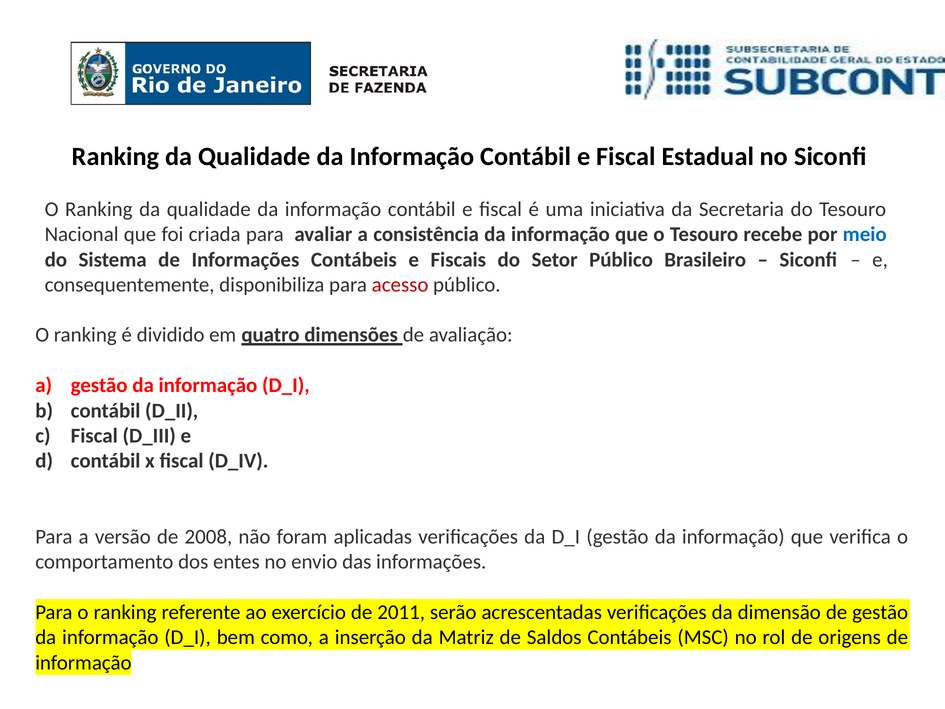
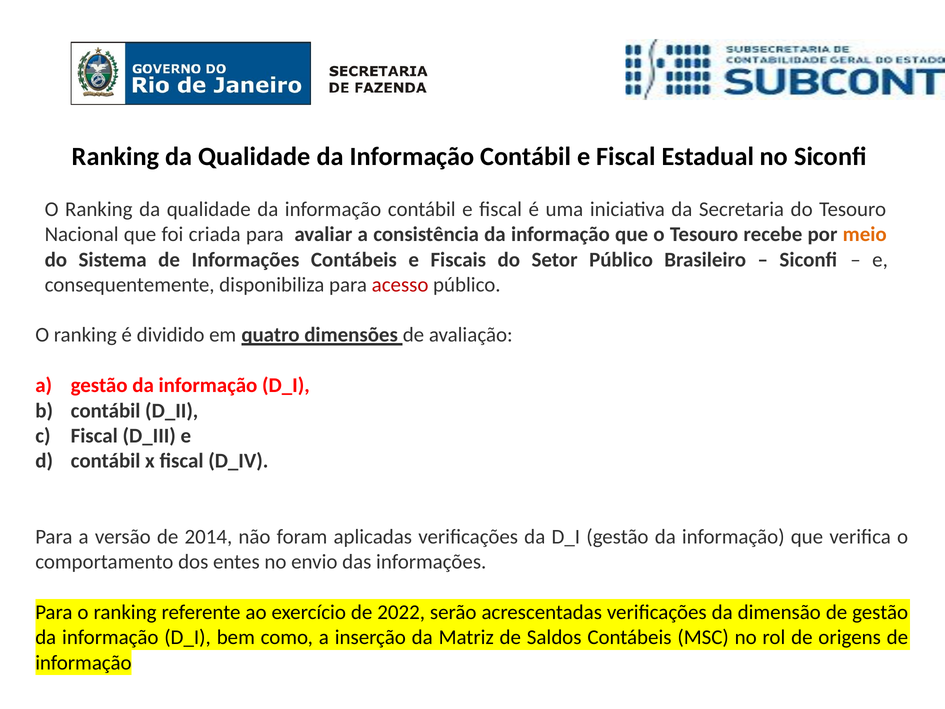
meio colour: blue -> orange
2008: 2008 -> 2014
2011: 2011 -> 2022
